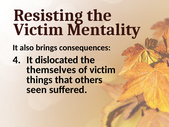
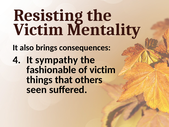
dislocated: dislocated -> sympathy
themselves: themselves -> fashionable
